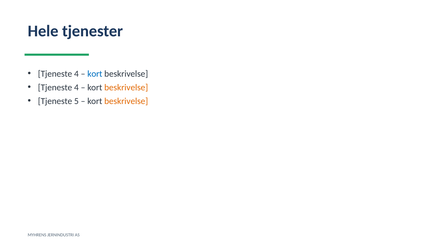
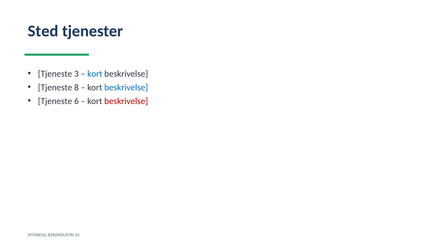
Hele: Hele -> Sted
4 at (76, 74): 4 -> 3
4 at (76, 87): 4 -> 8
beskrivelse at (126, 87) colour: orange -> blue
5: 5 -> 6
beskrivelse at (126, 101) colour: orange -> red
